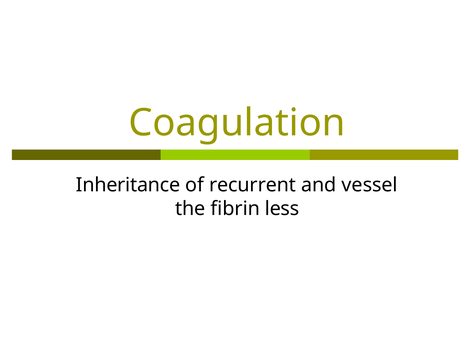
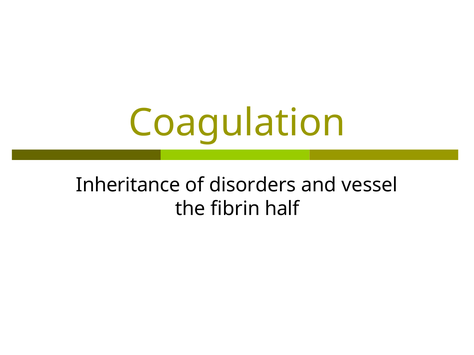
recurrent: recurrent -> disorders
less: less -> half
